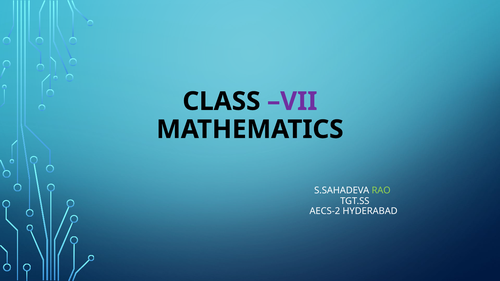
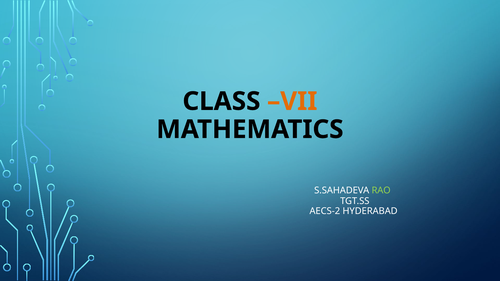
VII colour: purple -> orange
